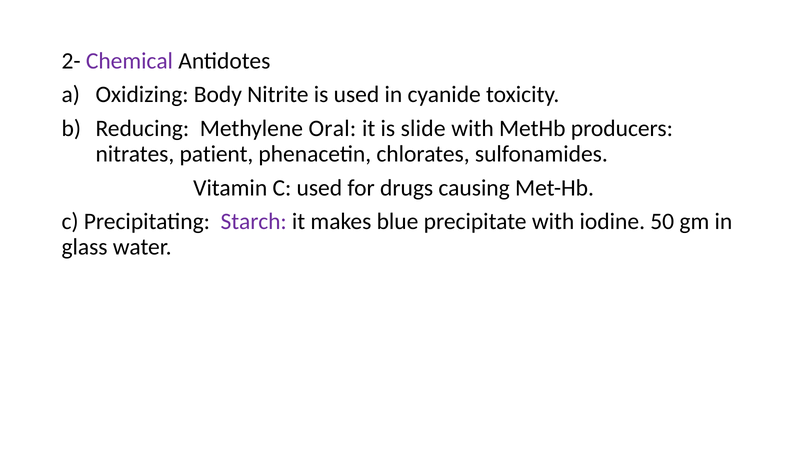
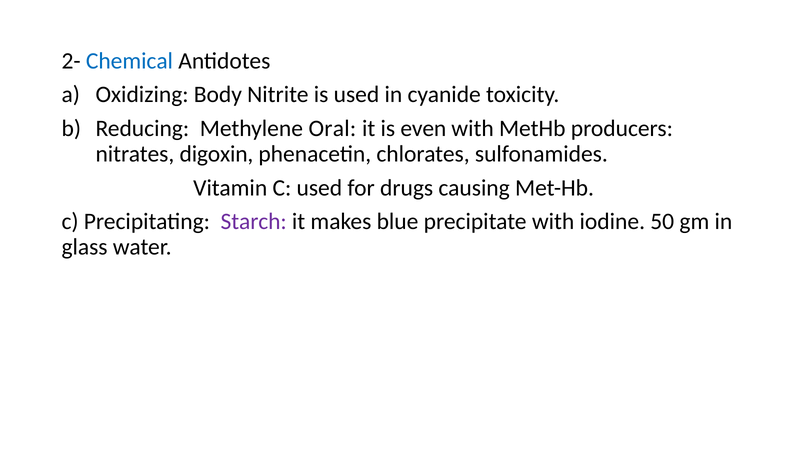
Chemical colour: purple -> blue
slide: slide -> even
patient: patient -> digoxin
